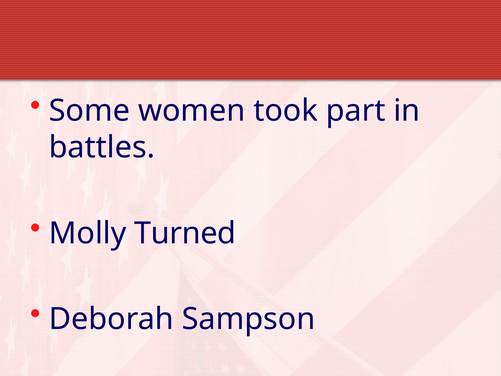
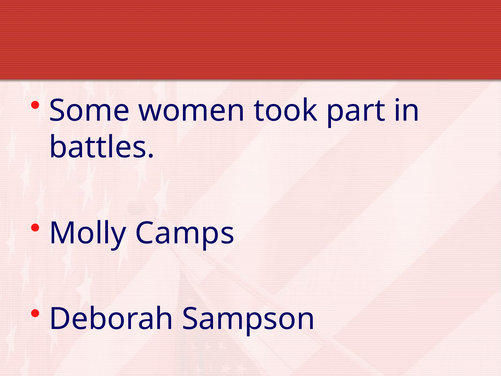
Turned: Turned -> Camps
